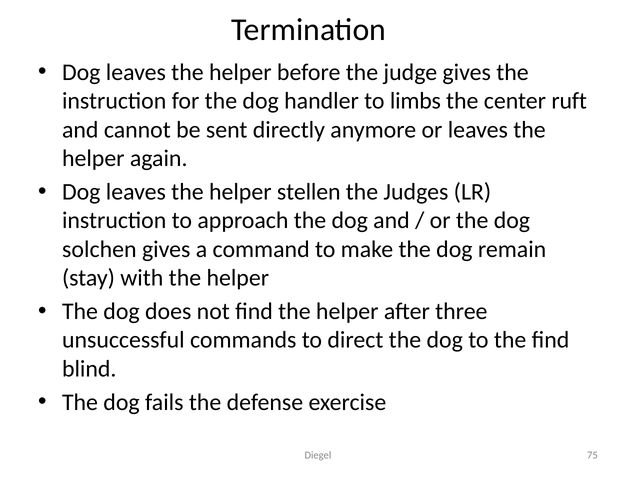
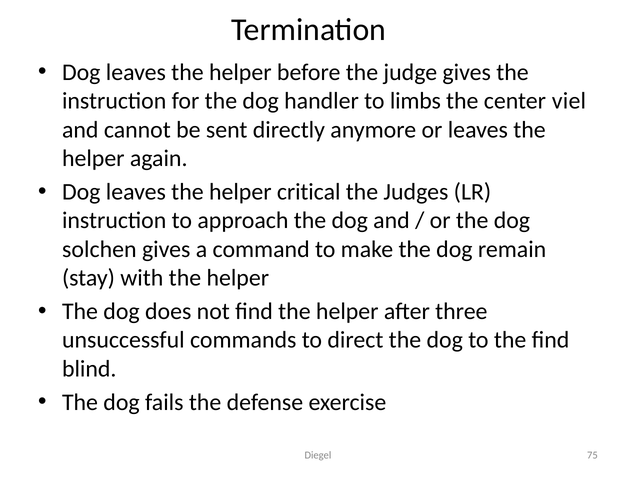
ruft: ruft -> viel
stellen: stellen -> critical
